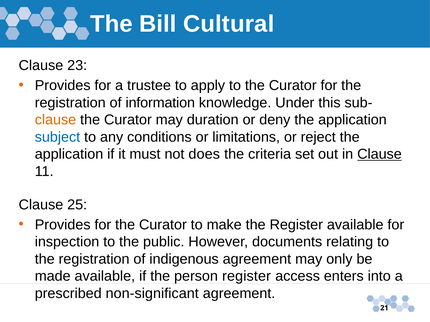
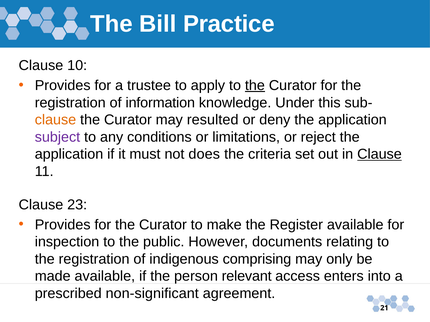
Cultural: Cultural -> Practice
23: 23 -> 10
the at (255, 86) underline: none -> present
duration: duration -> resulted
subject colour: blue -> purple
25: 25 -> 23
indigenous agreement: agreement -> comprising
person register: register -> relevant
